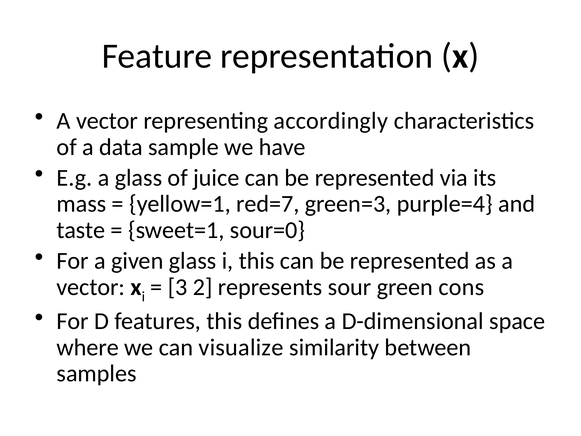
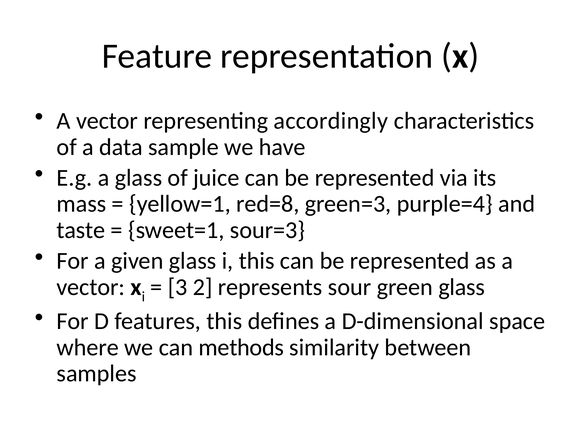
red=7: red=7 -> red=8
sour=0: sour=0 -> sour=3
green cons: cons -> glass
visualize: visualize -> methods
